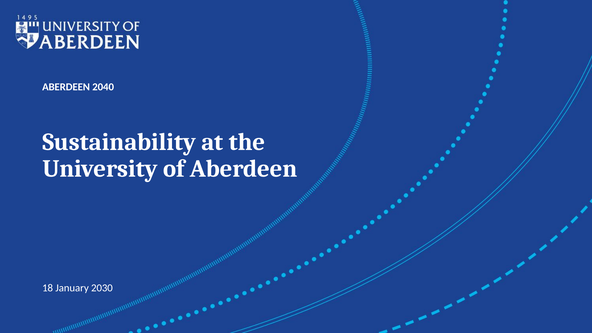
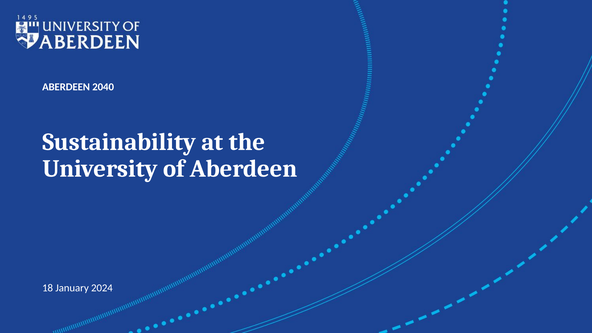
2030: 2030 -> 2024
